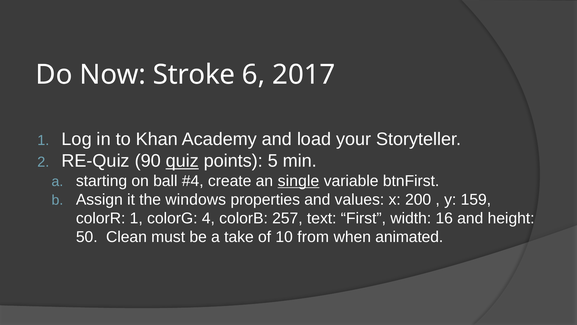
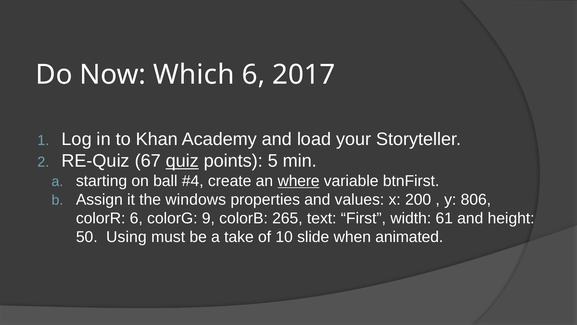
Stroke: Stroke -> Which
90: 90 -> 67
single: single -> where
159: 159 -> 806
colorR 1: 1 -> 6
4: 4 -> 9
257: 257 -> 265
16: 16 -> 61
Clean: Clean -> Using
from: from -> slide
